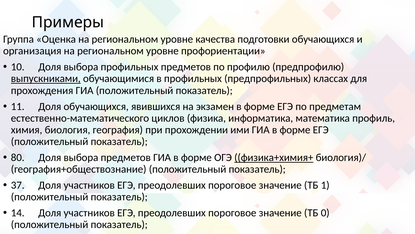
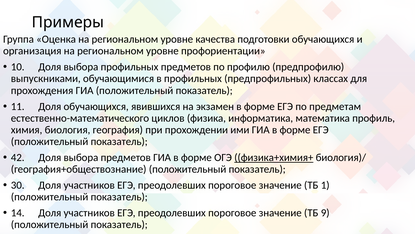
выпускниками underline: present -> none
80: 80 -> 42
37: 37 -> 30
0: 0 -> 9
